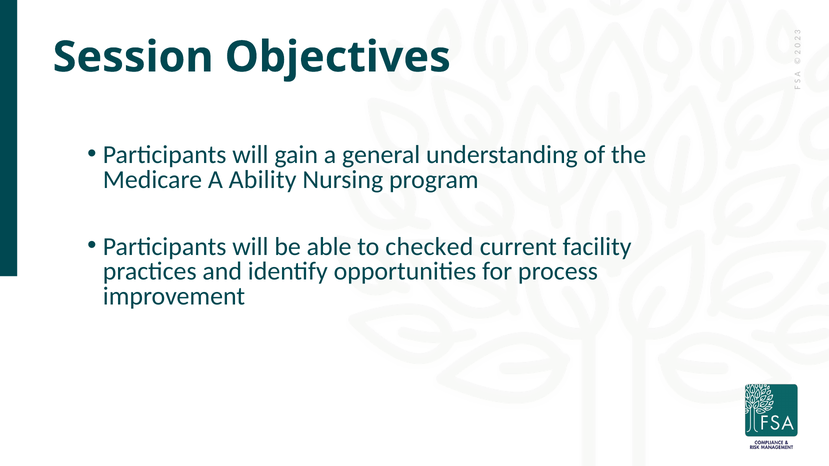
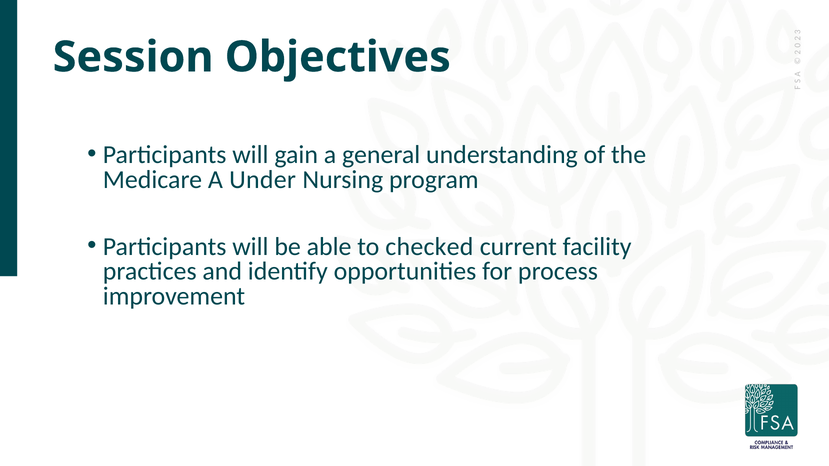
Ability: Ability -> Under
